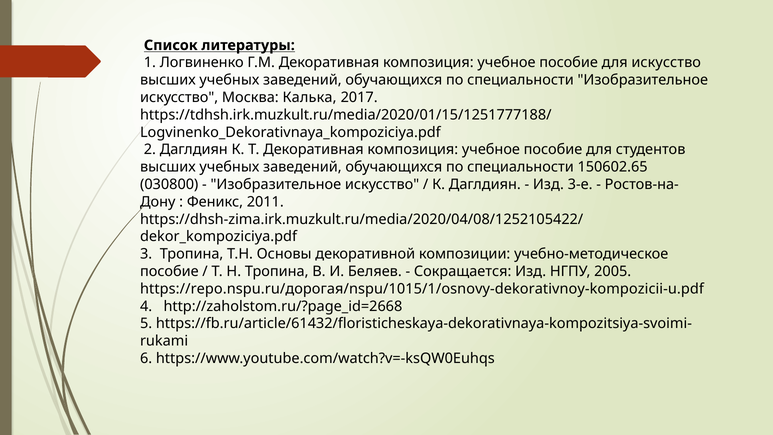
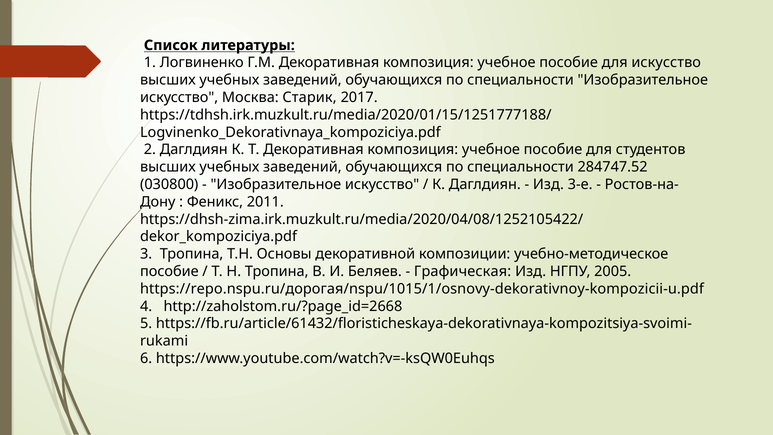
Калька: Калька -> Старик
150602.65: 150602.65 -> 284747.52
Сокращается: Сокращается -> Графическая
